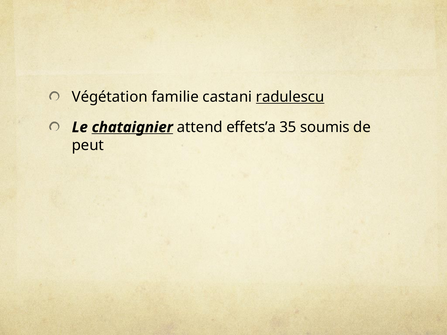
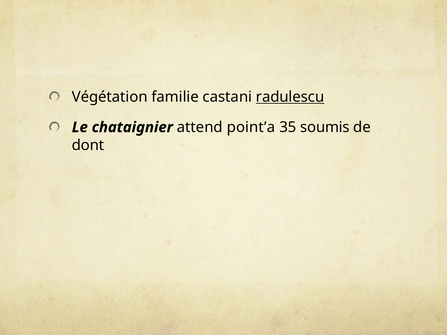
chataignier underline: present -> none
effets’a: effets’a -> point’a
peut: peut -> dont
